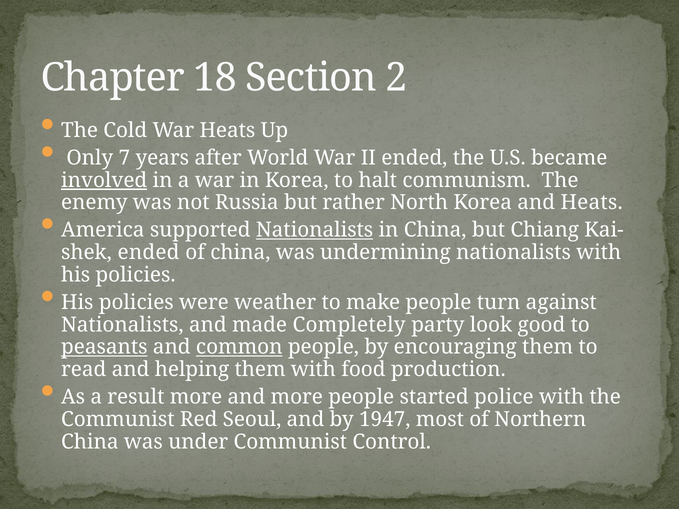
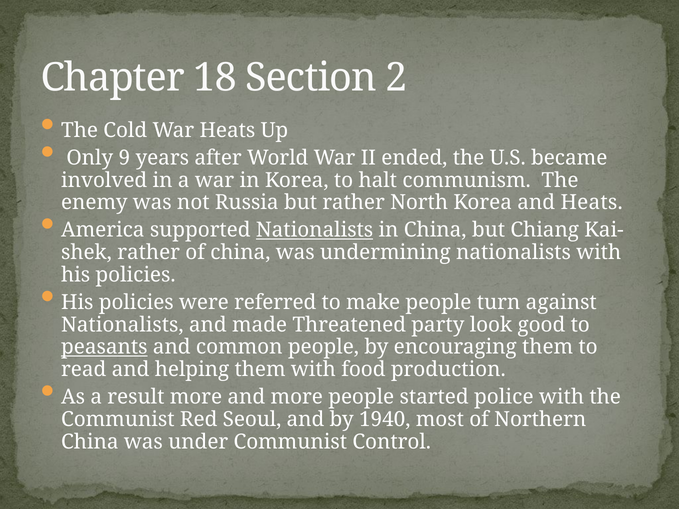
7: 7 -> 9
involved underline: present -> none
ended at (149, 253): ended -> rather
weather: weather -> referred
Completely: Completely -> Threatened
common underline: present -> none
1947: 1947 -> 1940
